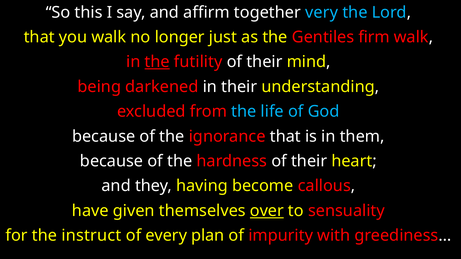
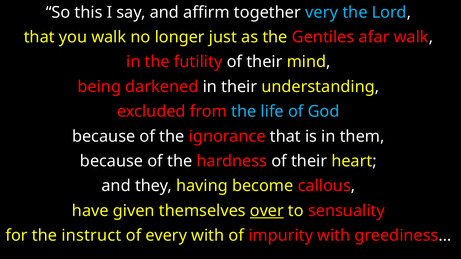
firm: firm -> afar
the at (157, 62) underline: present -> none
every plan: plan -> with
